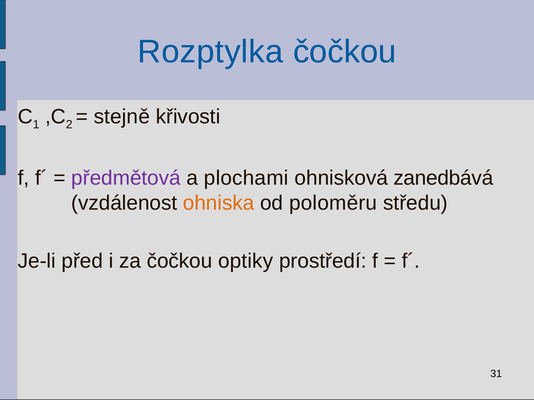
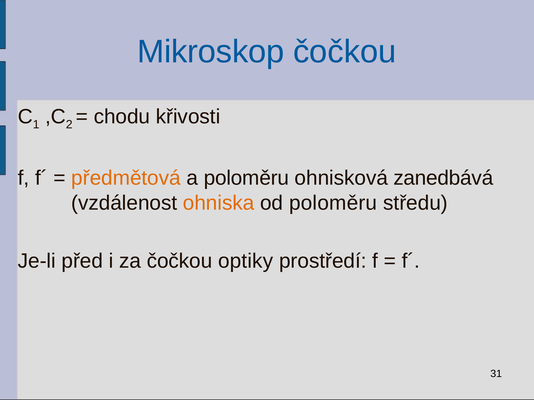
Rozptylka: Rozptylka -> Mikroskop
stejně: stejně -> chodu
předmětová colour: purple -> orange
a plochami: plochami -> poloměru
